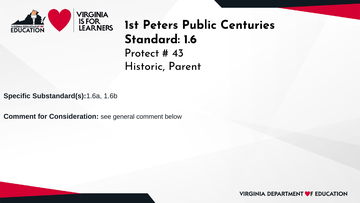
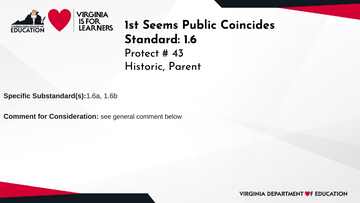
Peters: Peters -> Seems
Centuries: Centuries -> Coincides
